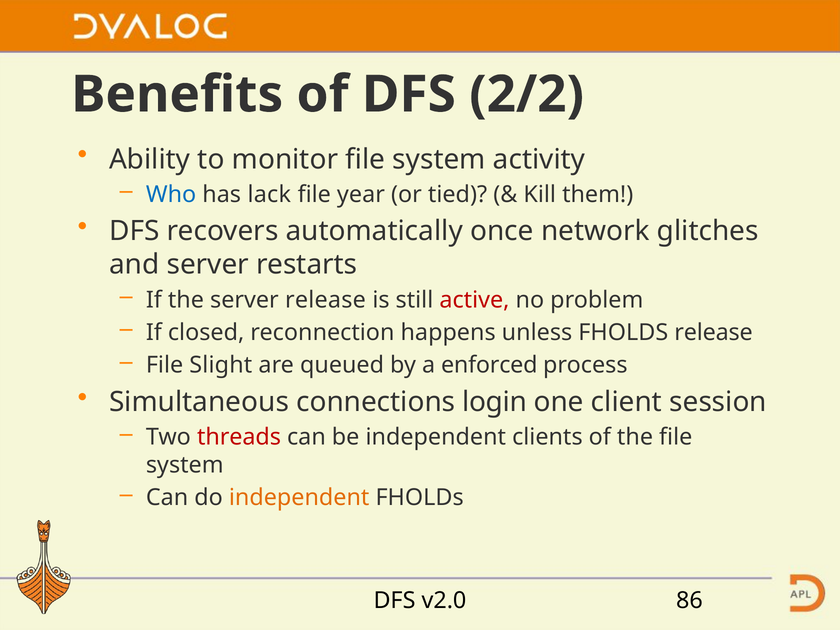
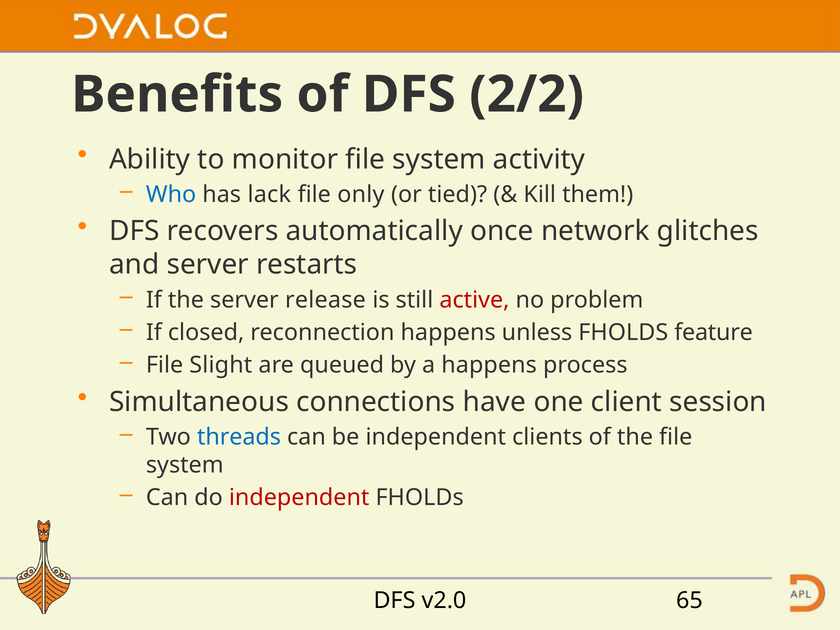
year: year -> only
FHOLDS release: release -> feature
a enforced: enforced -> happens
login: login -> have
threads colour: red -> blue
independent at (299, 498) colour: orange -> red
86: 86 -> 65
